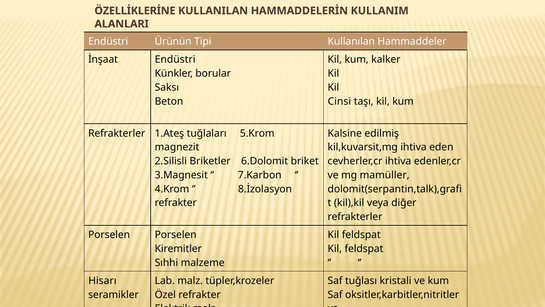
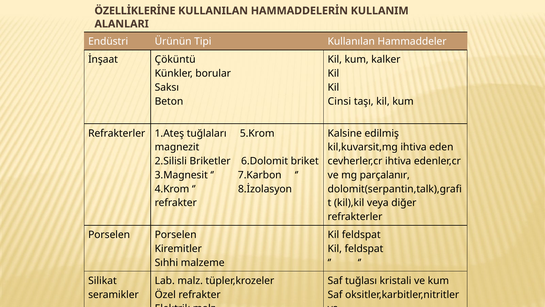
İnşaat Endüstri: Endüstri -> Çöküntü
mamüller: mamüller -> parçalanır
Hisarı: Hisarı -> Silikat
